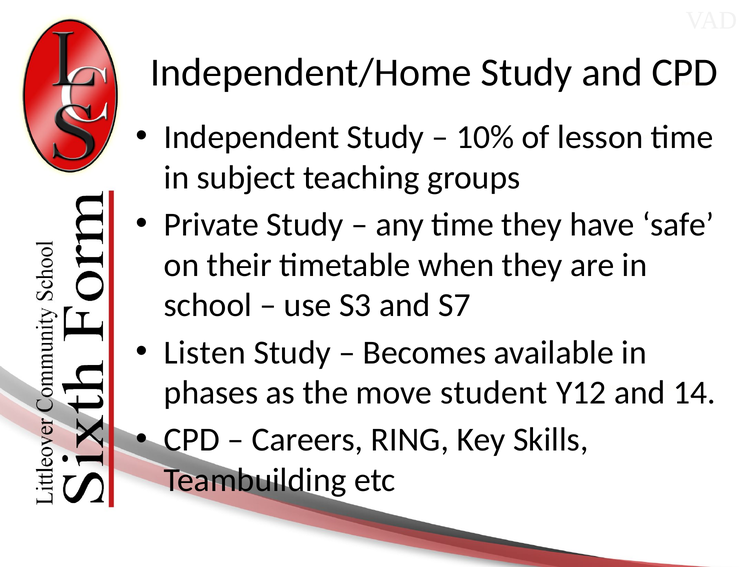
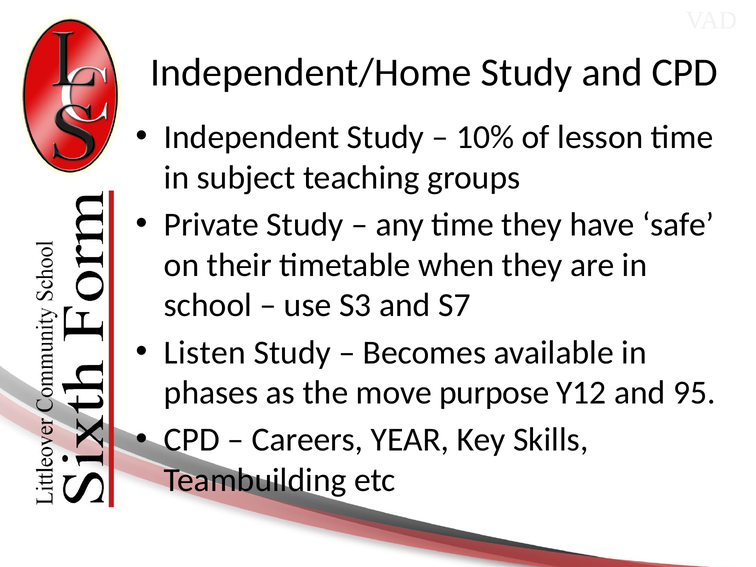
student: student -> purpose
14: 14 -> 95
RING: RING -> YEAR
